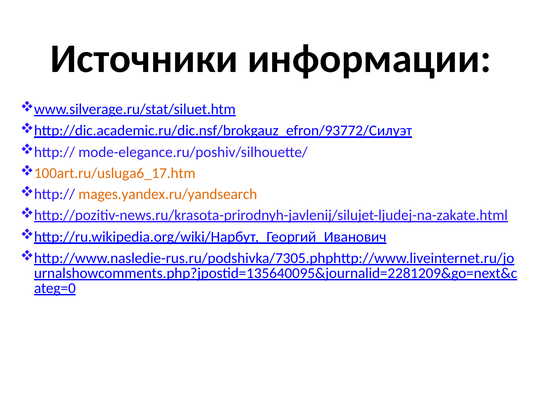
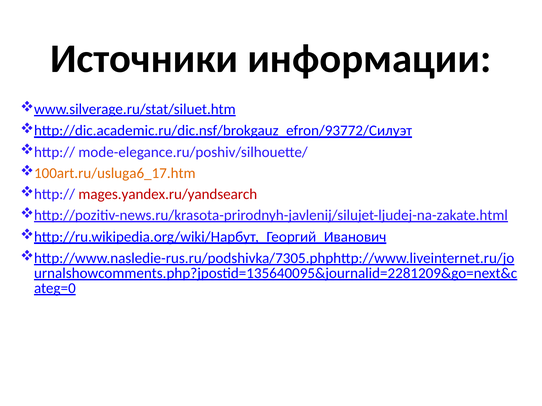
mages.yandex.ru/yandsearch colour: orange -> red
